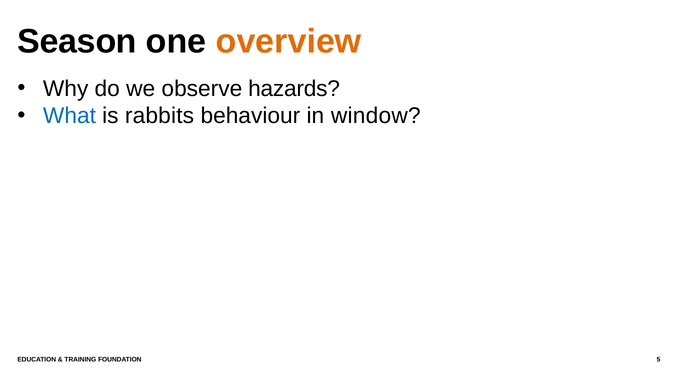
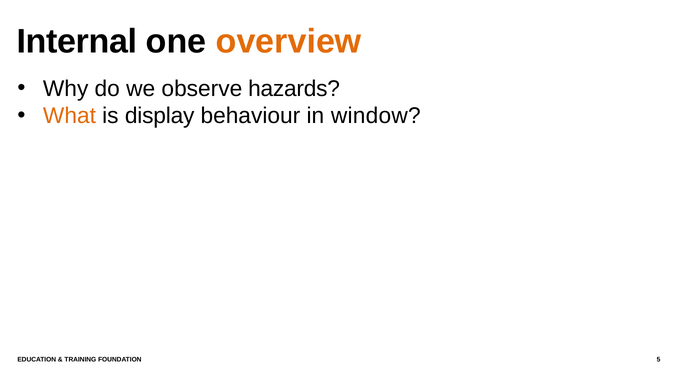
Season: Season -> Internal
What colour: blue -> orange
rabbits: rabbits -> display
